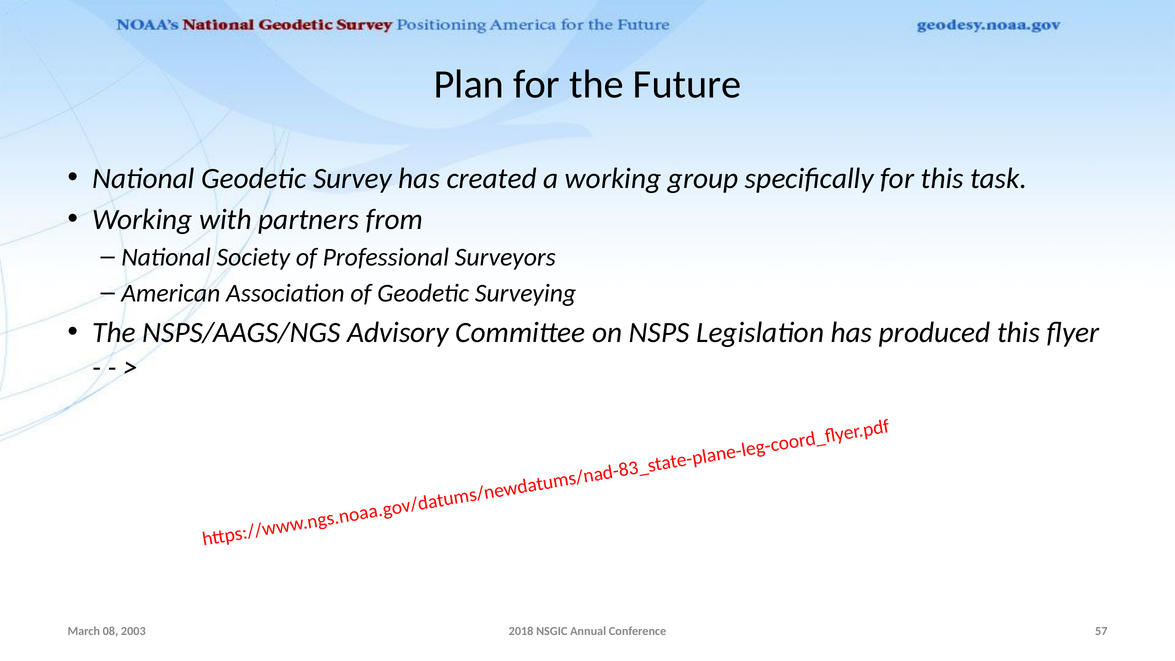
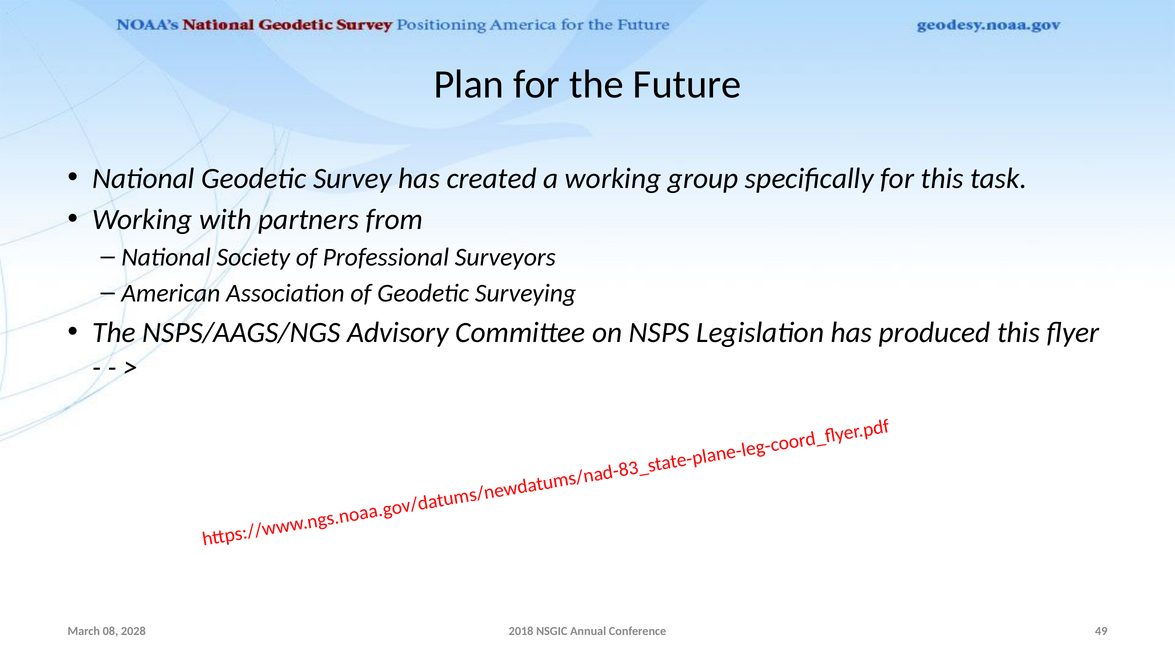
2003: 2003 -> 2028
57: 57 -> 49
